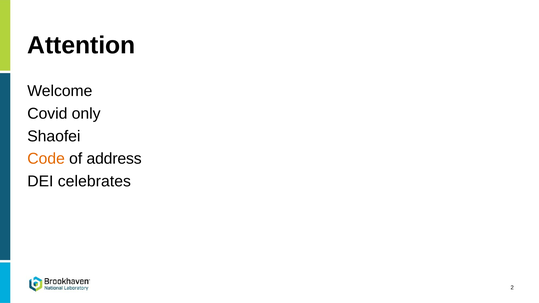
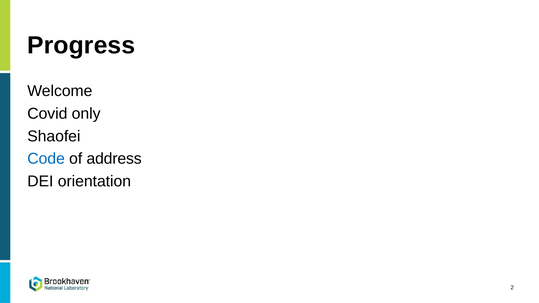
Attention: Attention -> Progress
Code colour: orange -> blue
celebrates: celebrates -> orientation
